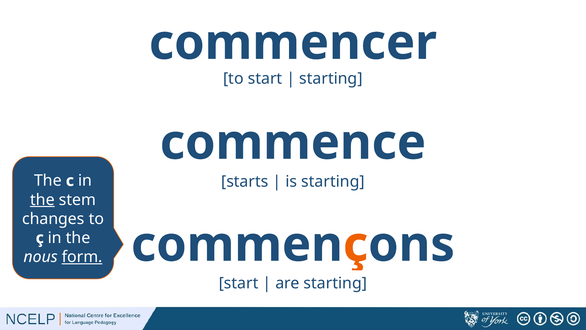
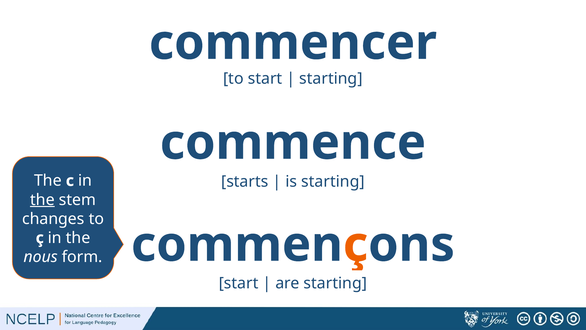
form underline: present -> none
